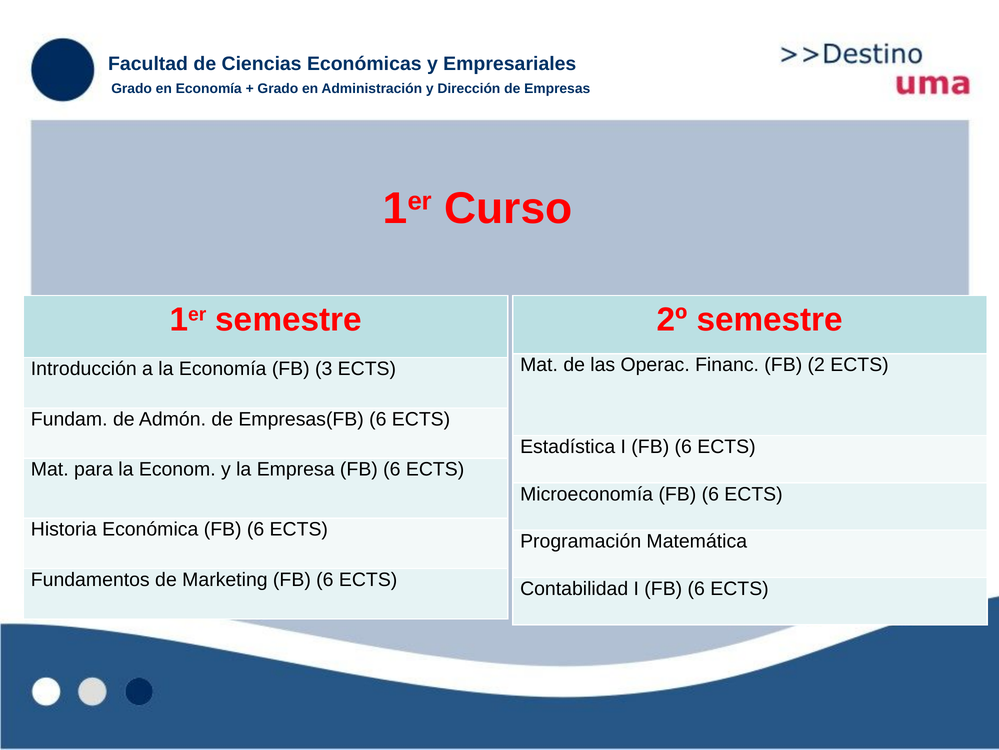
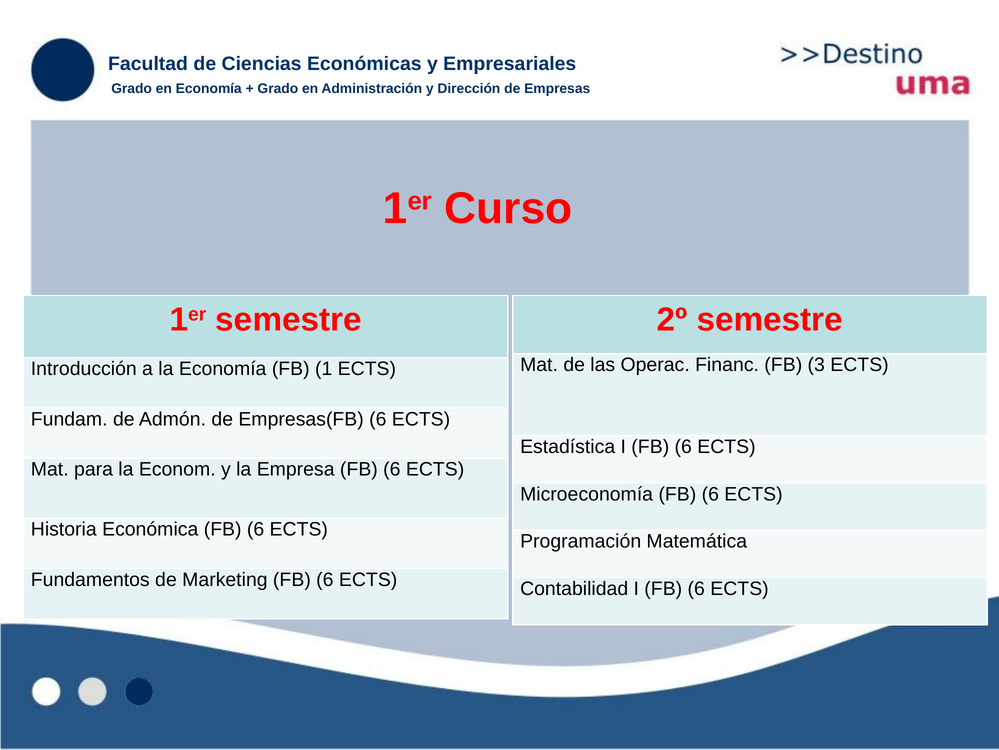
2: 2 -> 3
3: 3 -> 1
